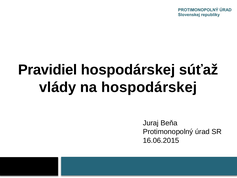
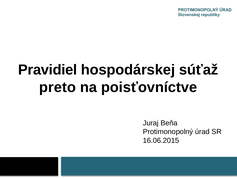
vlády: vlády -> preto
na hospodárskej: hospodárskej -> poisťovníctve
